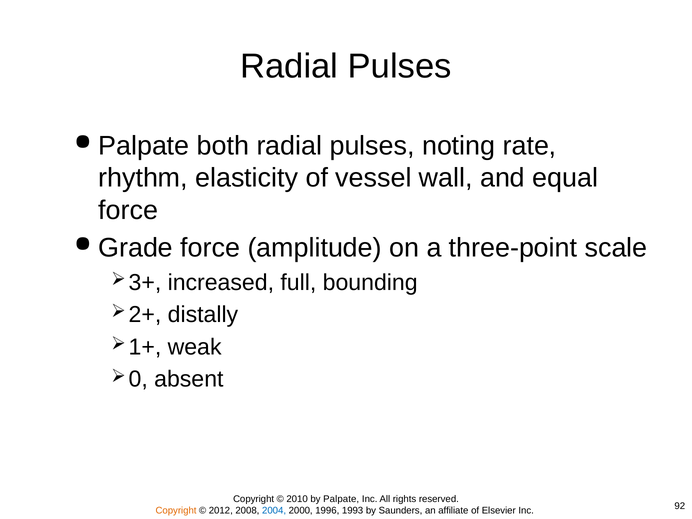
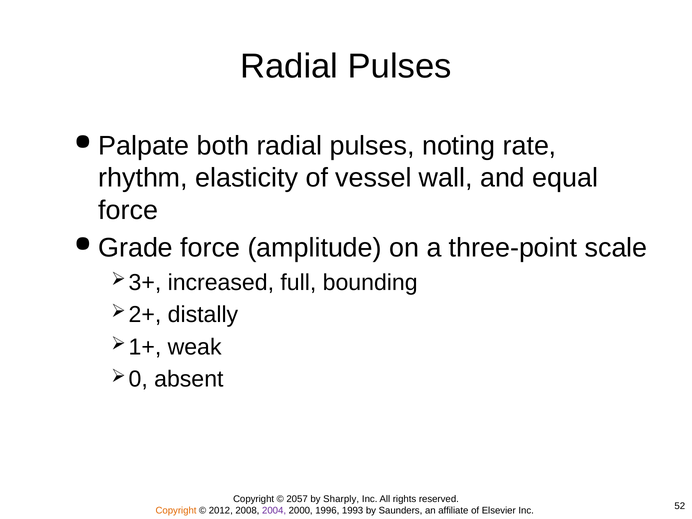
2010: 2010 -> 2057
by Palpate: Palpate -> Sharply
2004 colour: blue -> purple
92: 92 -> 52
